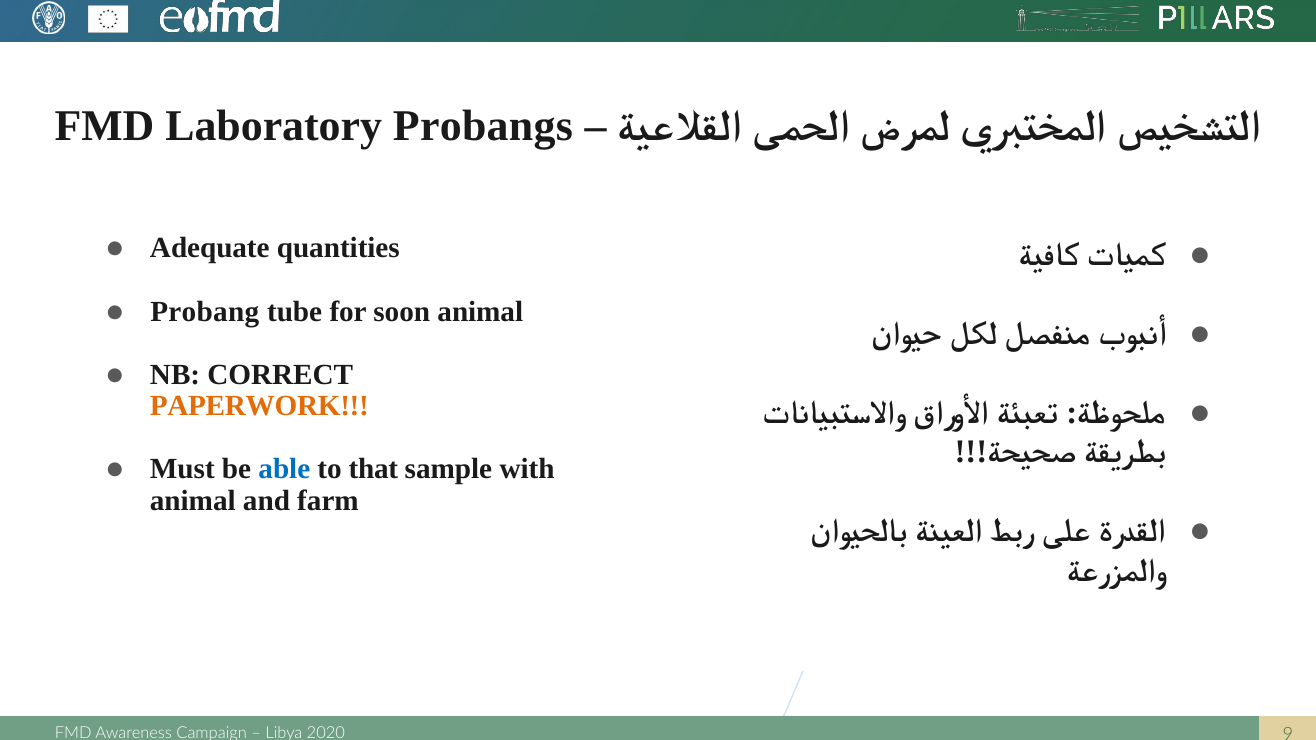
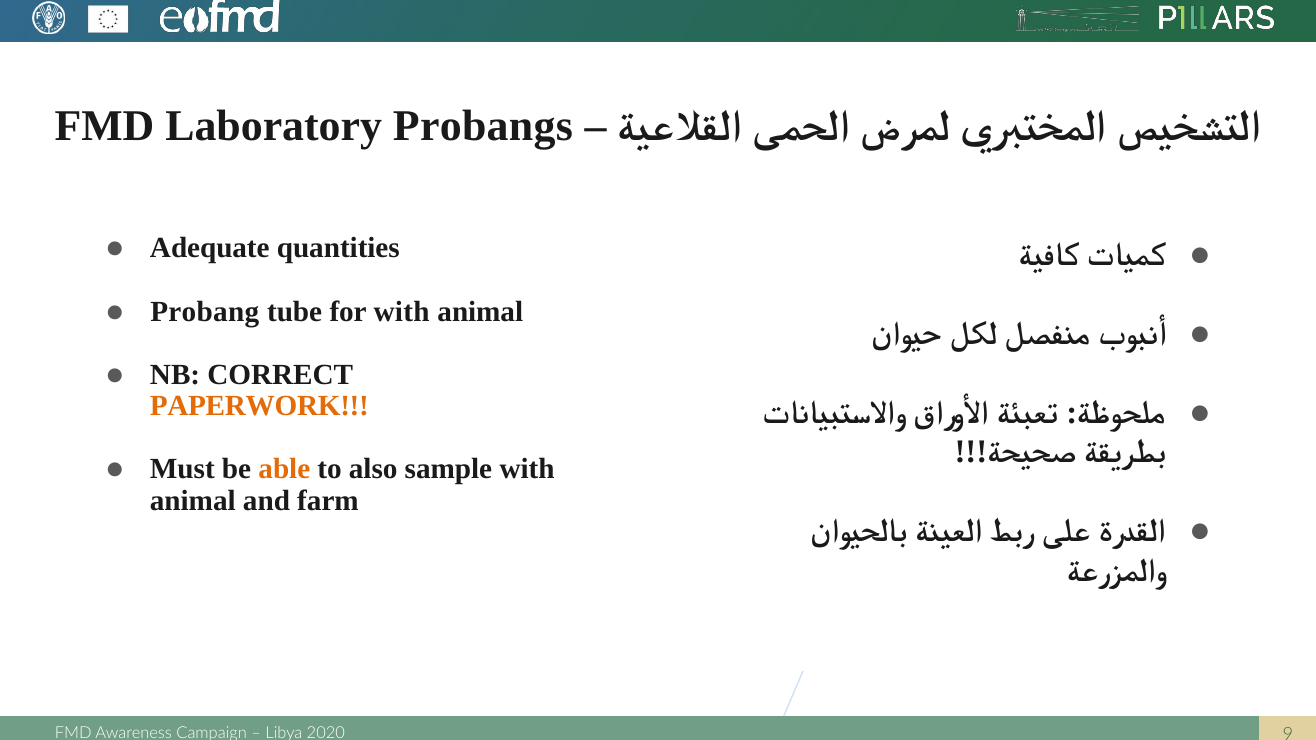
for soon: soon -> with
able colour: blue -> orange
that: that -> also
